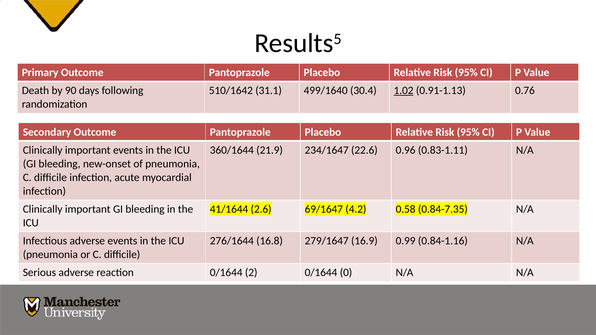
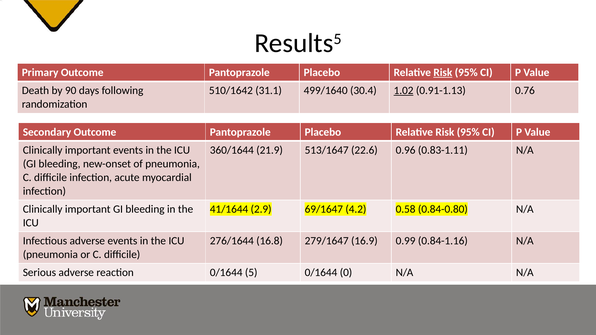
Risk at (443, 73) underline: none -> present
234/1647: 234/1647 -> 513/1647
2.6: 2.6 -> 2.9
0.84-7.35: 0.84-7.35 -> 0.84-0.80
2: 2 -> 5
